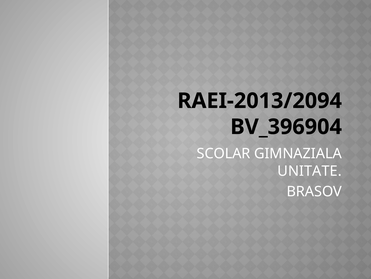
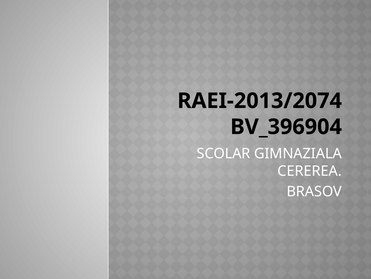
RAEI-2013/2094: RAEI-2013/2094 -> RAEI-2013/2074
UNITATE: UNITATE -> CEREREA
